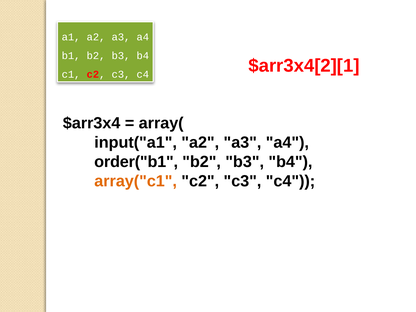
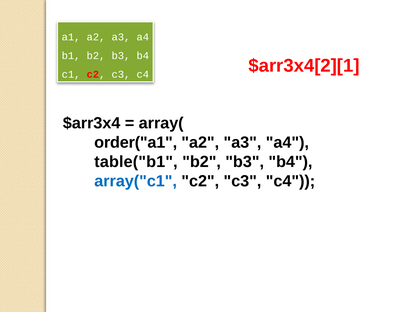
input("a1: input("a1 -> order("a1
order("b1: order("b1 -> table("b1
array("c1 colour: orange -> blue
